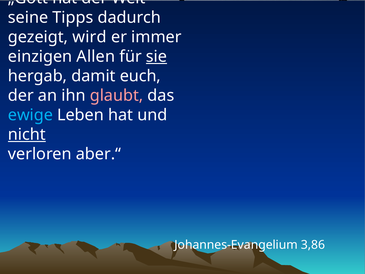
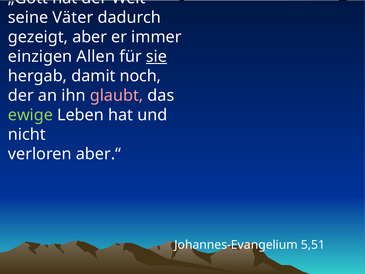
Tipps: Tipps -> Väter
wird: wird -> aber
euch: euch -> noch
ewige colour: light blue -> light green
nicht underline: present -> none
3,86: 3,86 -> 5,51
